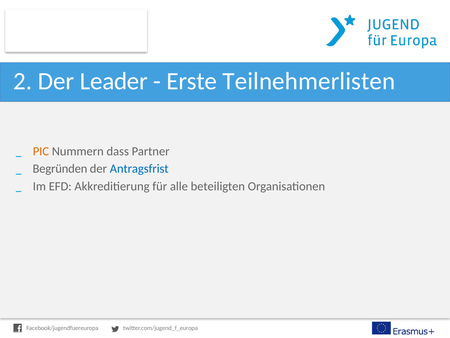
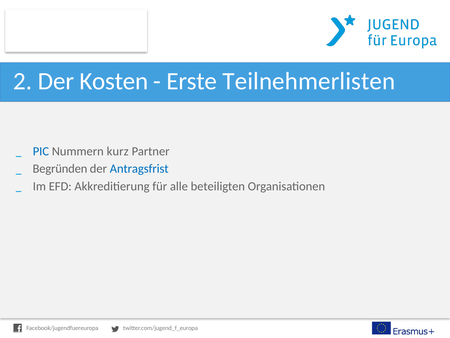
Leader: Leader -> Kosten
PIC colour: orange -> blue
dass: dass -> kurz
